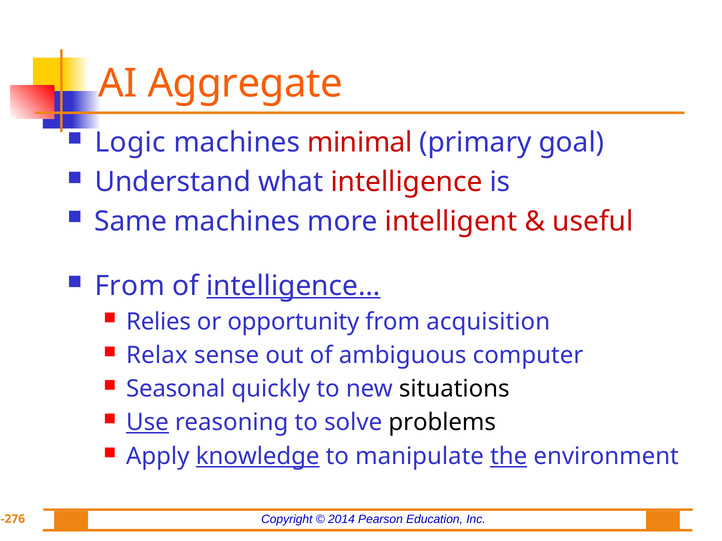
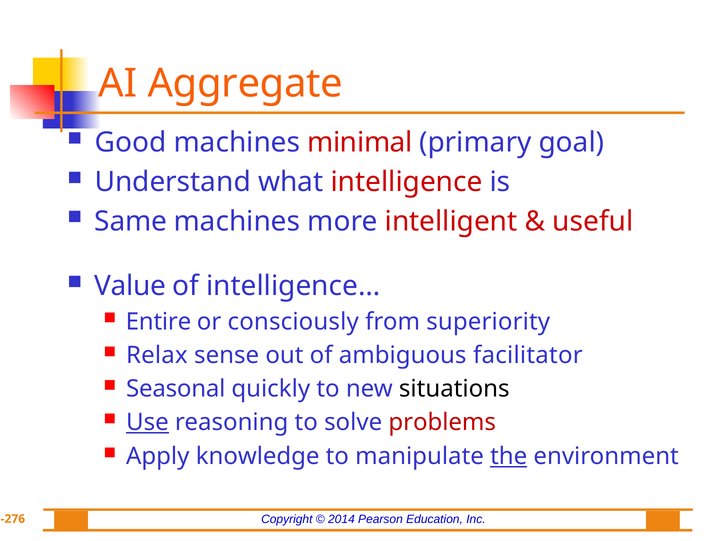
Logic: Logic -> Good
From at (130, 286): From -> Value
intelligence… underline: present -> none
Relies: Relies -> Entire
opportunity: opportunity -> consciously
acquisition: acquisition -> superiority
computer: computer -> facilitator
problems colour: black -> red
knowledge underline: present -> none
